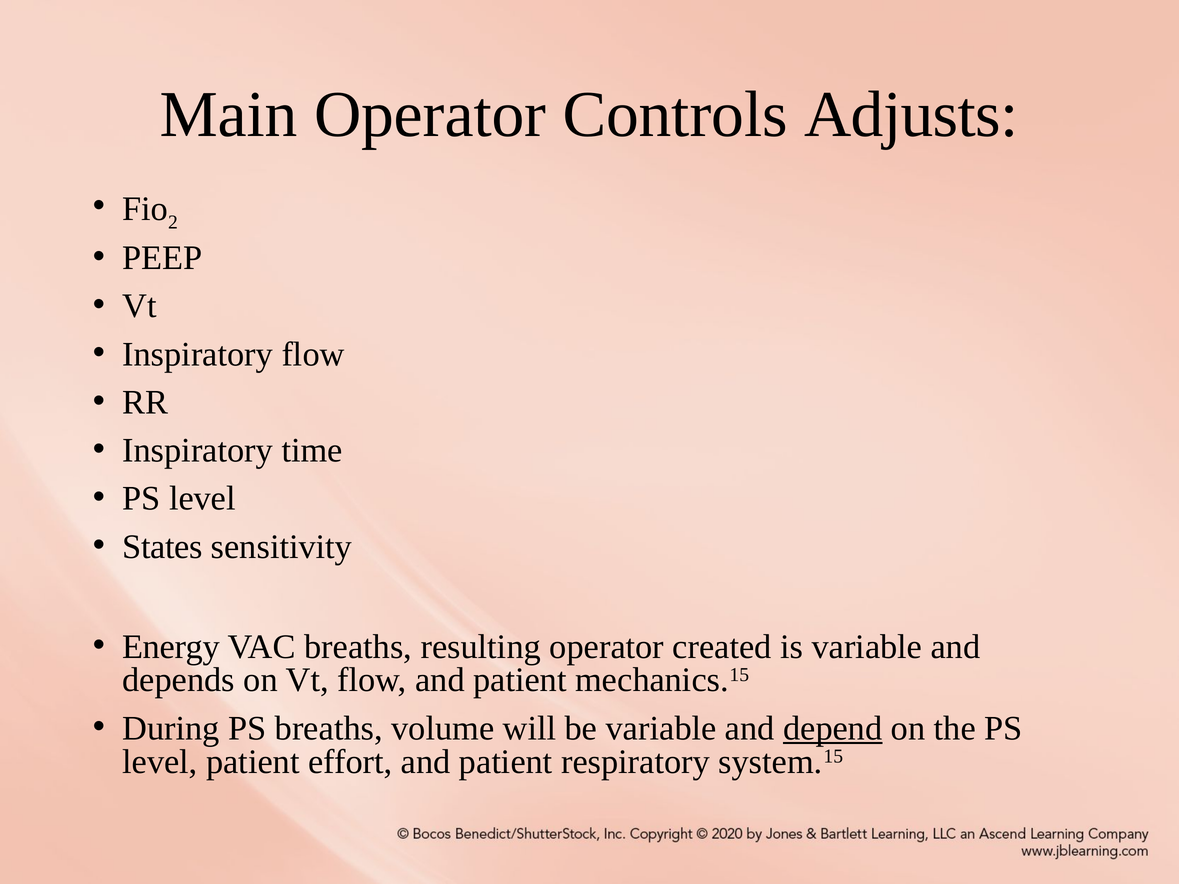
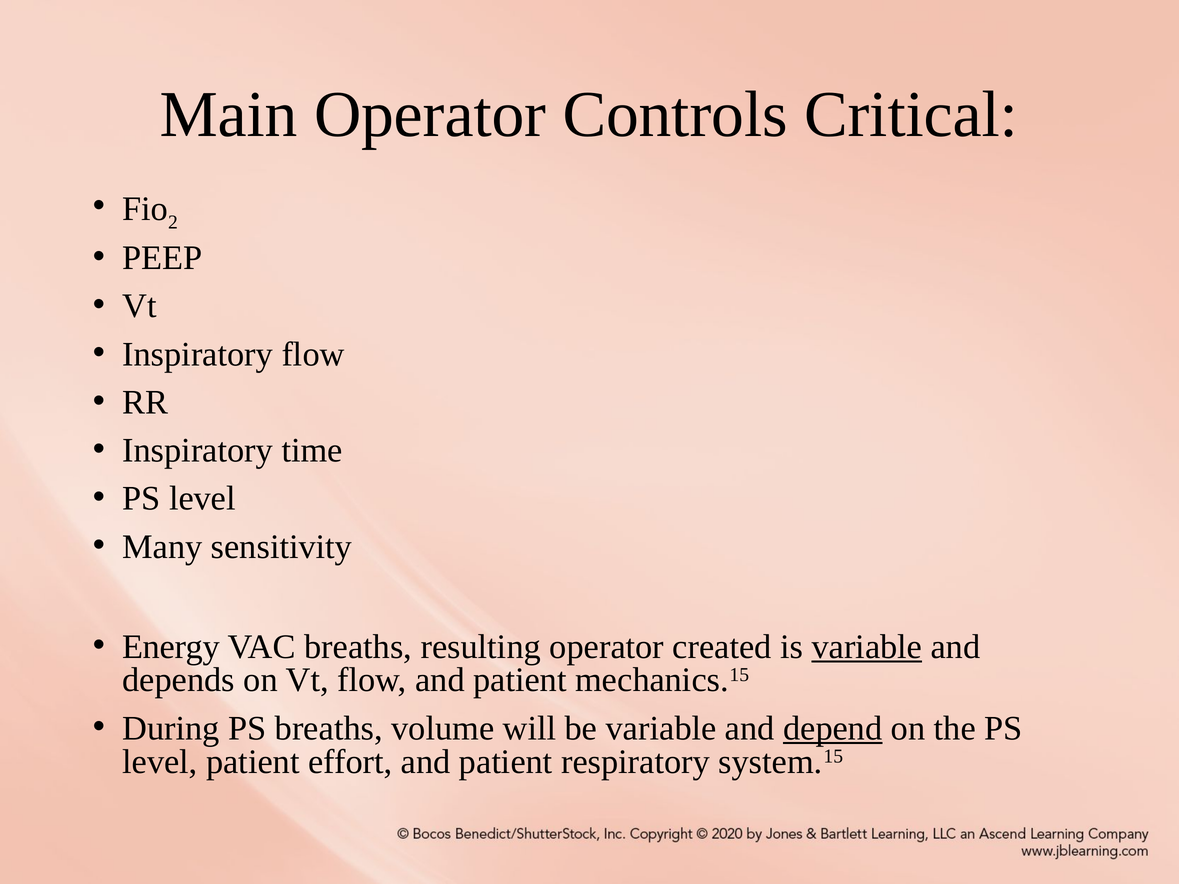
Adjusts: Adjusts -> Critical
States: States -> Many
variable at (867, 647) underline: none -> present
